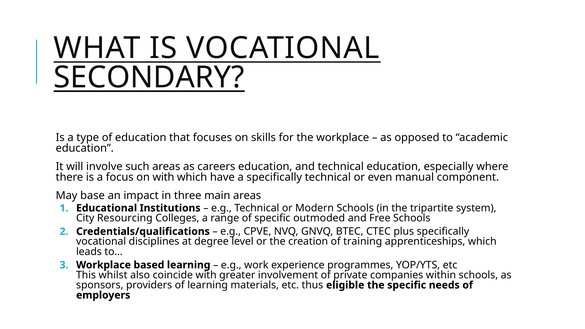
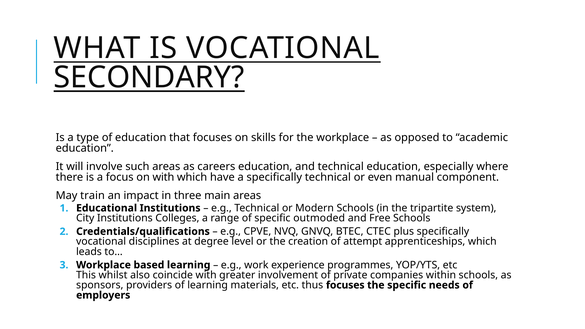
base: base -> train
City Resourcing: Resourcing -> Institutions
training: training -> attempt
thus eligible: eligible -> focuses
